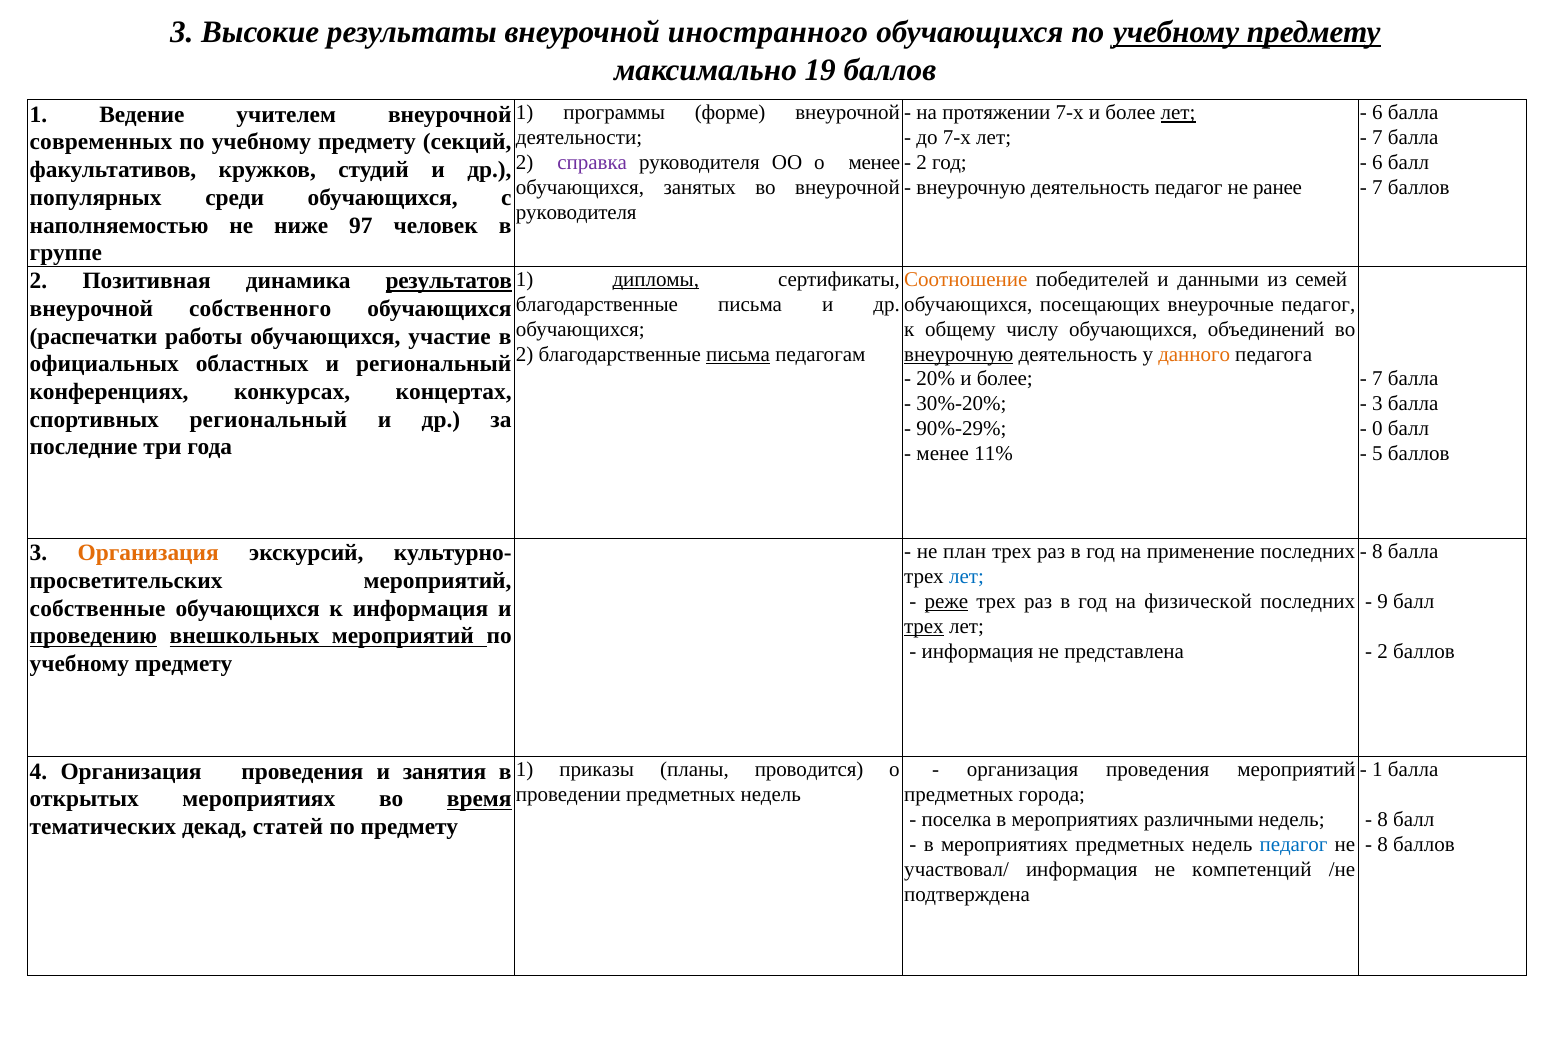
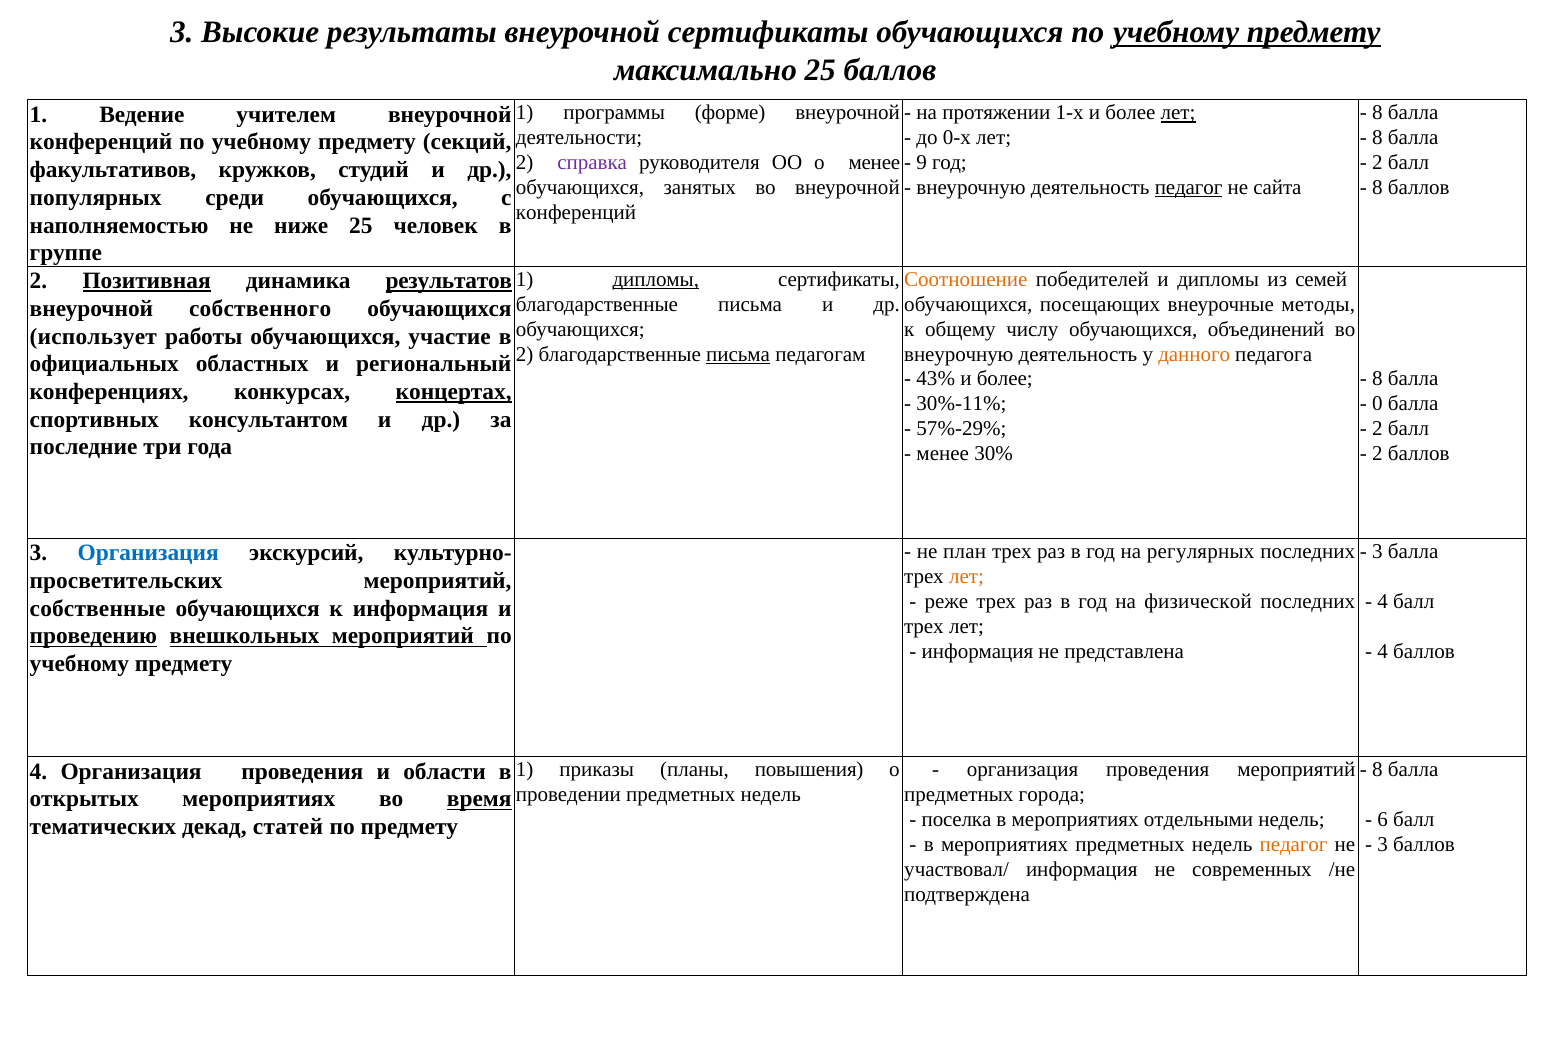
внеурочной иностранного: иностранного -> сертификаты
максимально 19: 19 -> 25
протяжении 7-х: 7-х -> 1-х
6 at (1377, 113): 6 -> 8
до 7-х: 7-х -> 0-х
7 at (1377, 138): 7 -> 8
современных at (101, 142): современных -> конференций
2 at (922, 163): 2 -> 9
6 at (1377, 163): 6 -> 2
педагог at (1189, 188) underline: none -> present
ранее: ранее -> сайта
7 at (1377, 188): 7 -> 8
руководителя at (576, 213): руководителя -> конференций
ниже 97: 97 -> 25
и данными: данными -> дипломы
Позитивная underline: none -> present
внеурочные педагог: педагог -> методы
распечатки: распечатки -> использует
внеурочную at (959, 354) underline: present -> none
20%: 20% -> 43%
7 at (1377, 379): 7 -> 8
концертах underline: none -> present
30%-20%: 30%-20% -> 30%-11%
3 at (1377, 404): 3 -> 0
спортивных региональный: региональный -> консультантом
90%-29%: 90%-29% -> 57%-29%
0 at (1377, 429): 0 -> 2
11%: 11% -> 30%
5 at (1377, 454): 5 -> 2
применение: применение -> регулярных
8 at (1377, 551): 8 -> 3
Организация at (148, 553) colour: orange -> blue
лет at (966, 576) colour: blue -> orange
реже underline: present -> none
9 at (1383, 601): 9 -> 4
трех at (924, 626) underline: present -> none
2 at (1383, 651): 2 -> 4
проводится: проводится -> повышения
1 at (1377, 770): 1 -> 8
занятия: занятия -> области
различными: различными -> отдельными
8 at (1383, 819): 8 -> 6
педагог at (1294, 844) colour: blue -> orange
8 at (1383, 844): 8 -> 3
компетенций: компетенций -> современных
